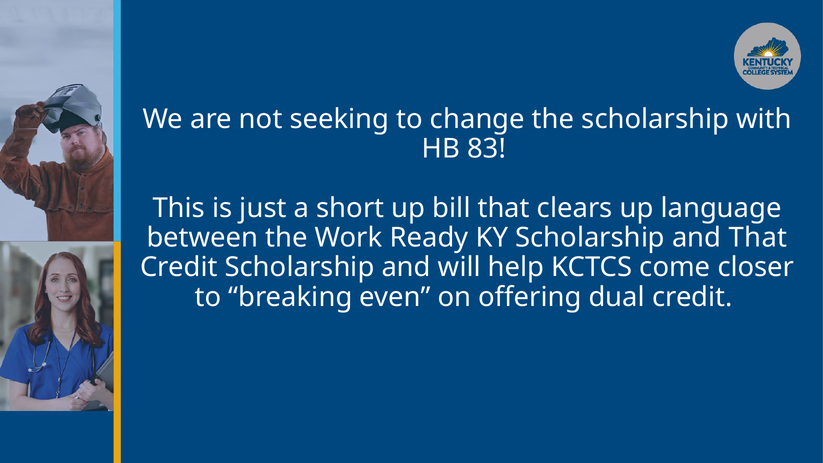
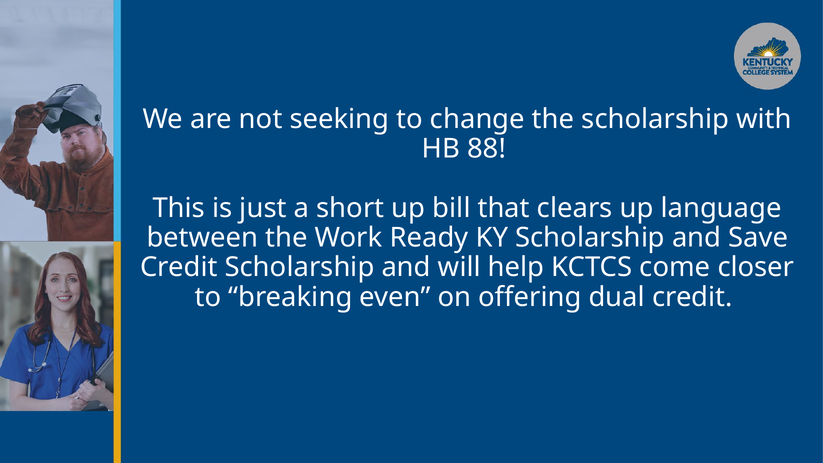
83: 83 -> 88
and That: That -> Save
